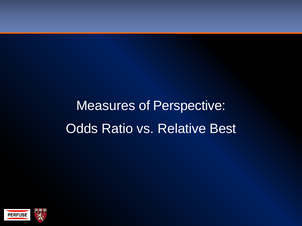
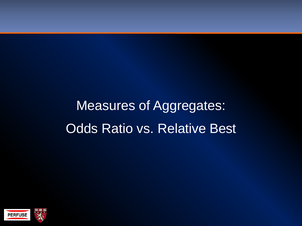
Perspective: Perspective -> Aggregates
